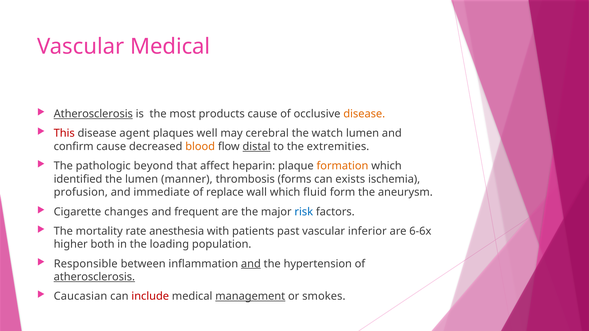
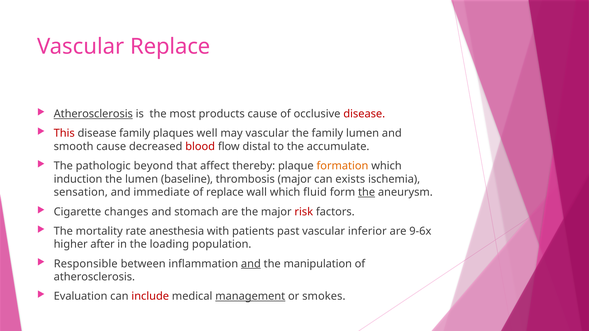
Vascular Medical: Medical -> Replace
disease at (364, 114) colour: orange -> red
disease agent: agent -> family
may cerebral: cerebral -> vascular
the watch: watch -> family
confirm: confirm -> smooth
blood colour: orange -> red
distal underline: present -> none
extremities: extremities -> accumulate
heparin: heparin -> thereby
identified: identified -> induction
manner: manner -> baseline
thrombosis forms: forms -> major
profusion: profusion -> sensation
the at (367, 193) underline: none -> present
frequent: frequent -> stomach
risk colour: blue -> red
6-6x: 6-6x -> 9-6x
both: both -> after
hypertension: hypertension -> manipulation
atherosclerosis at (94, 277) underline: present -> none
Caucasian: Caucasian -> Evaluation
